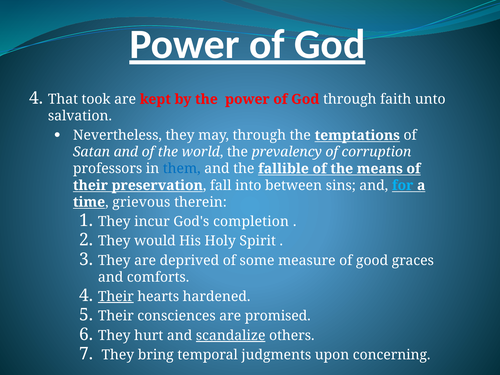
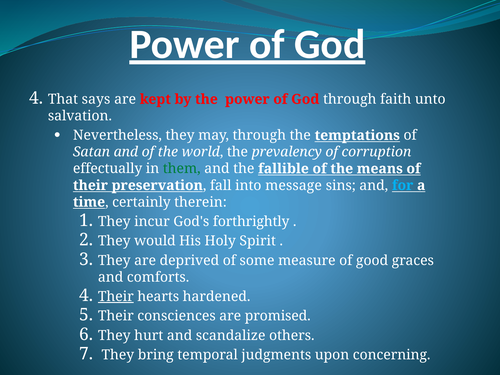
took: took -> says
professors: professors -> effectually
them colour: blue -> green
between: between -> message
grievous: grievous -> certainly
completion: completion -> forthrightly
scandalize underline: present -> none
